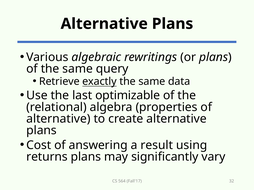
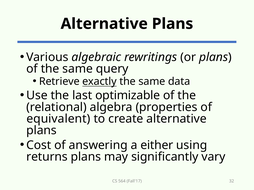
alternative at (58, 119): alternative -> equivalent
result: result -> either
